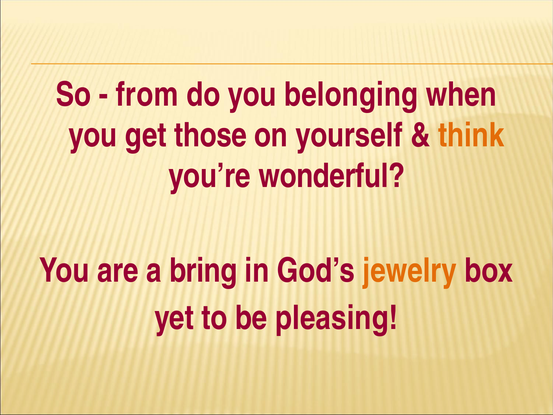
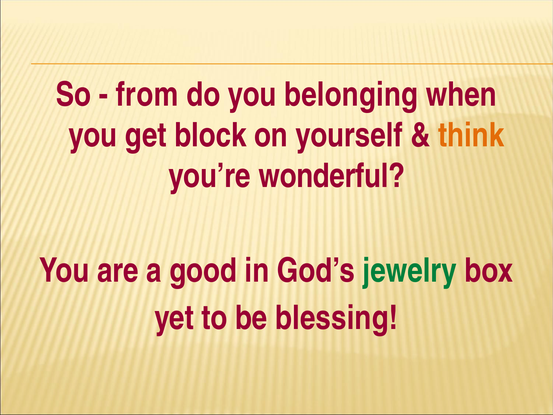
those: those -> block
bring: bring -> good
jewelry colour: orange -> green
pleasing: pleasing -> blessing
